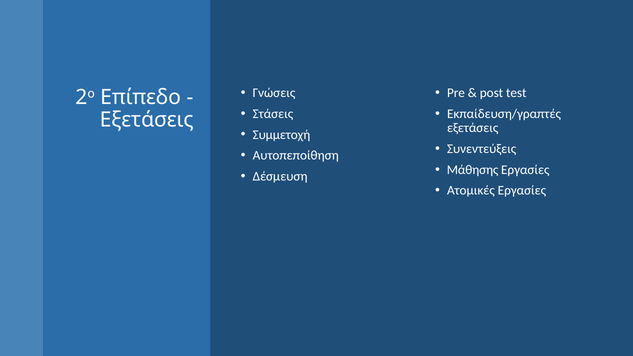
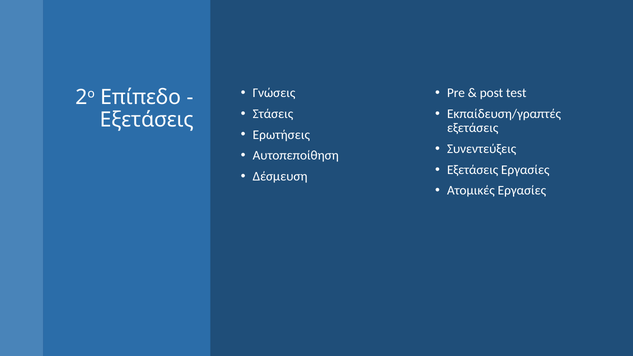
Συμμετοχή: Συμμετοχή -> Ερωτήσεις
Μάθησης at (473, 170): Μάθησης -> Εξετάσεις
